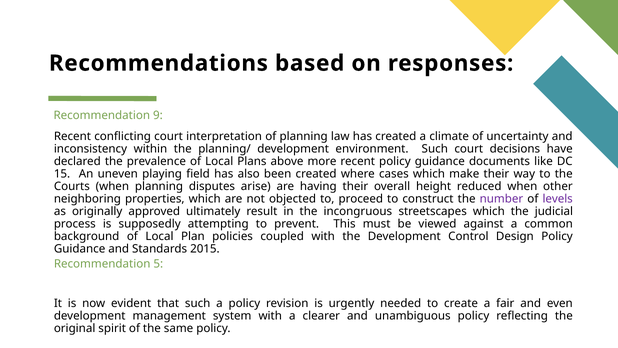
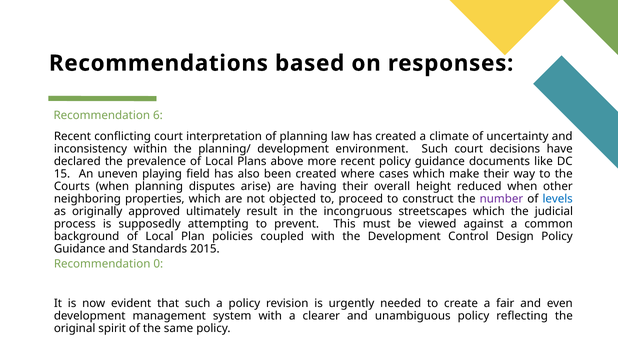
9: 9 -> 6
levels colour: purple -> blue
5: 5 -> 0
